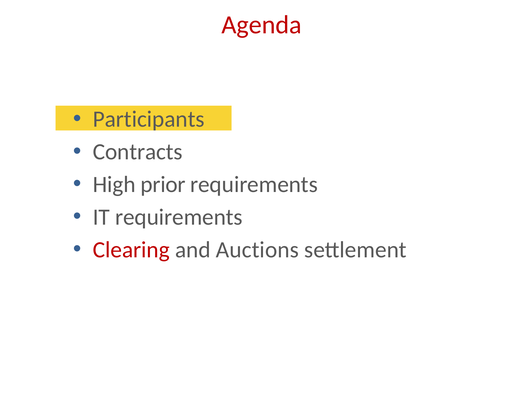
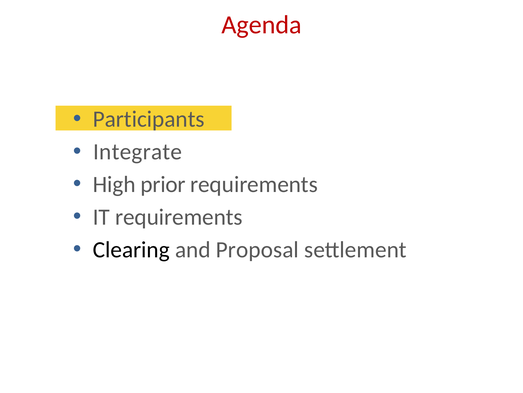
Contracts: Contracts -> Integrate
Clearing colour: red -> black
Auctions: Auctions -> Proposal
